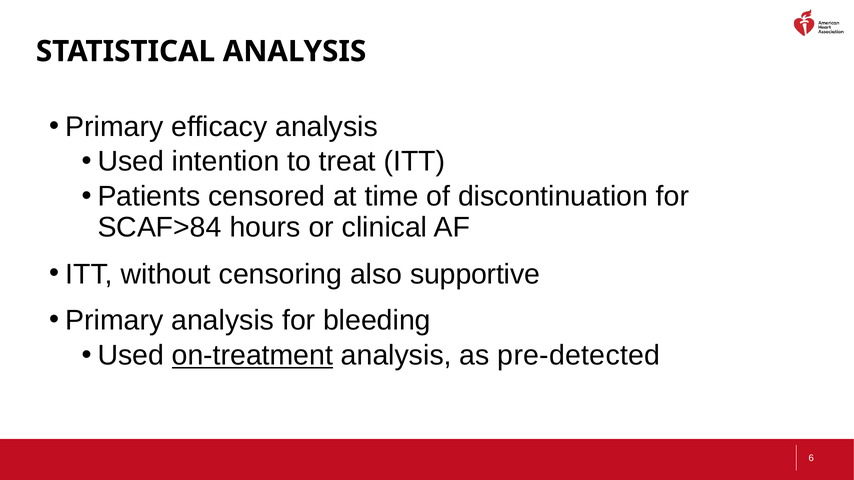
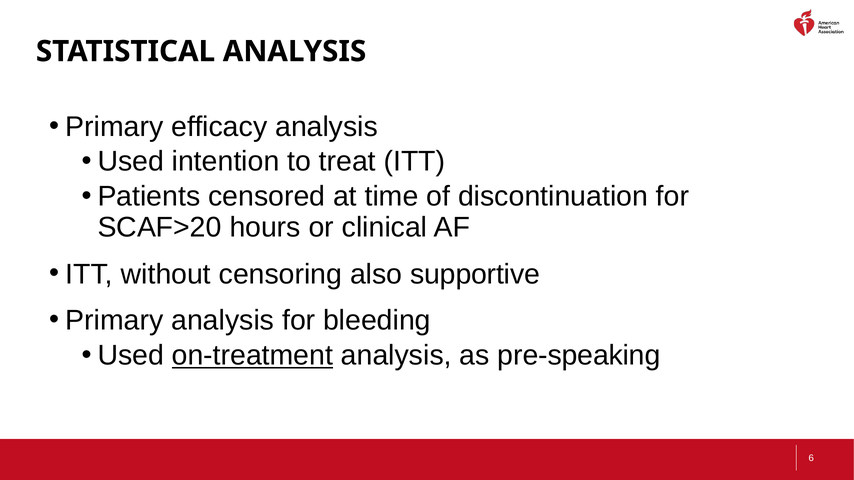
SCAF>84: SCAF>84 -> SCAF>20
pre-detected: pre-detected -> pre-speaking
